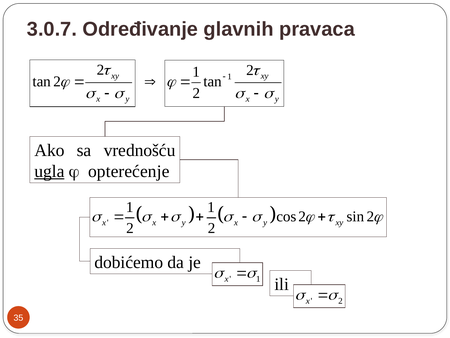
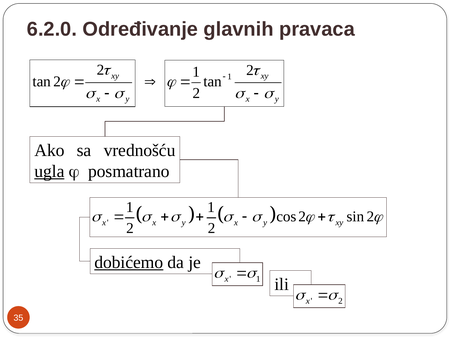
3.0.7: 3.0.7 -> 6.2.0
opterećenje: opterećenje -> posmatrano
dobićemo underline: none -> present
